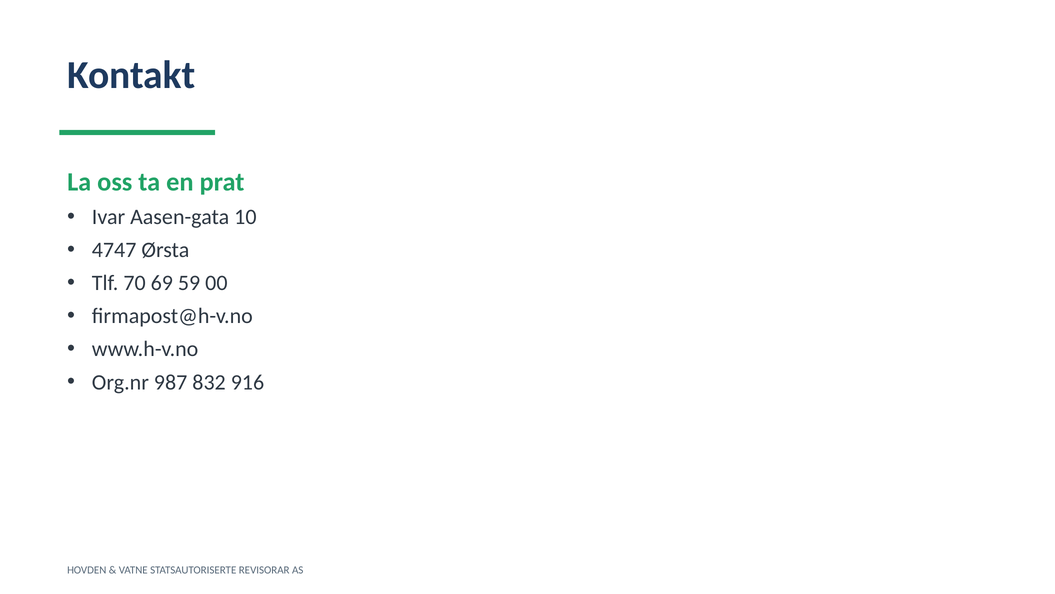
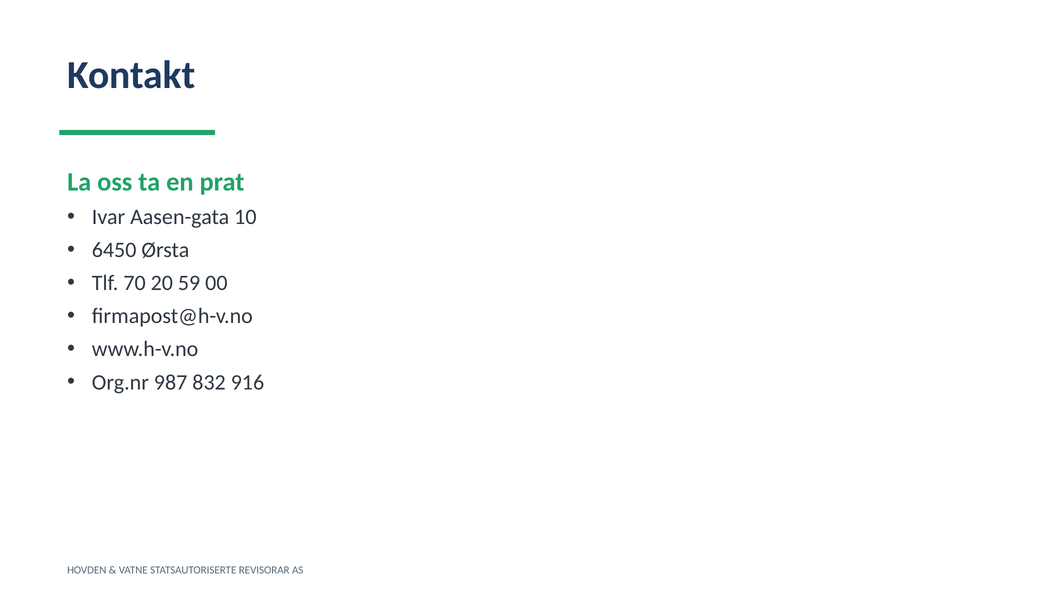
4747: 4747 -> 6450
69: 69 -> 20
